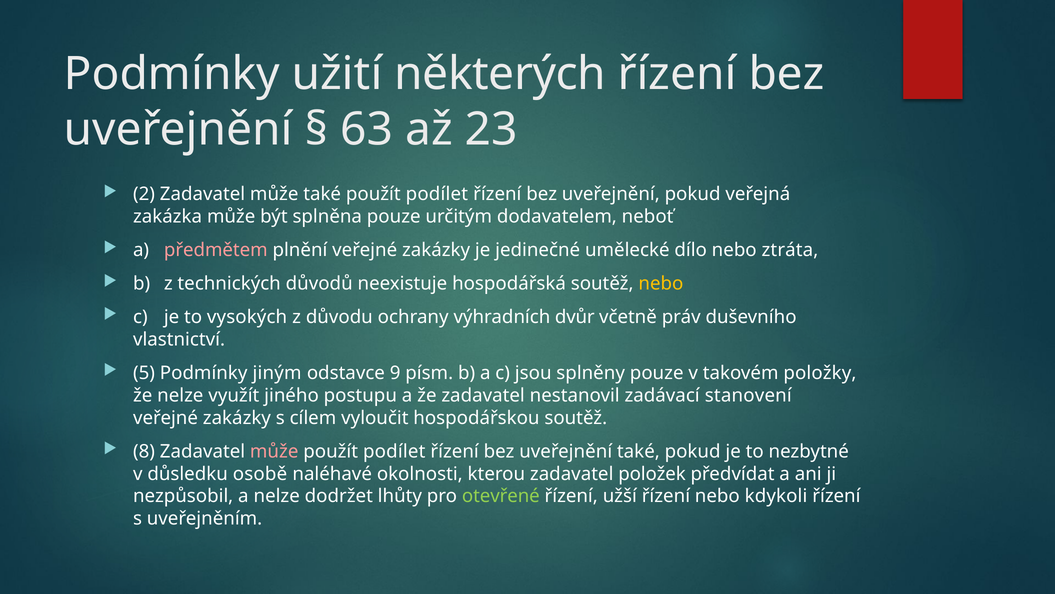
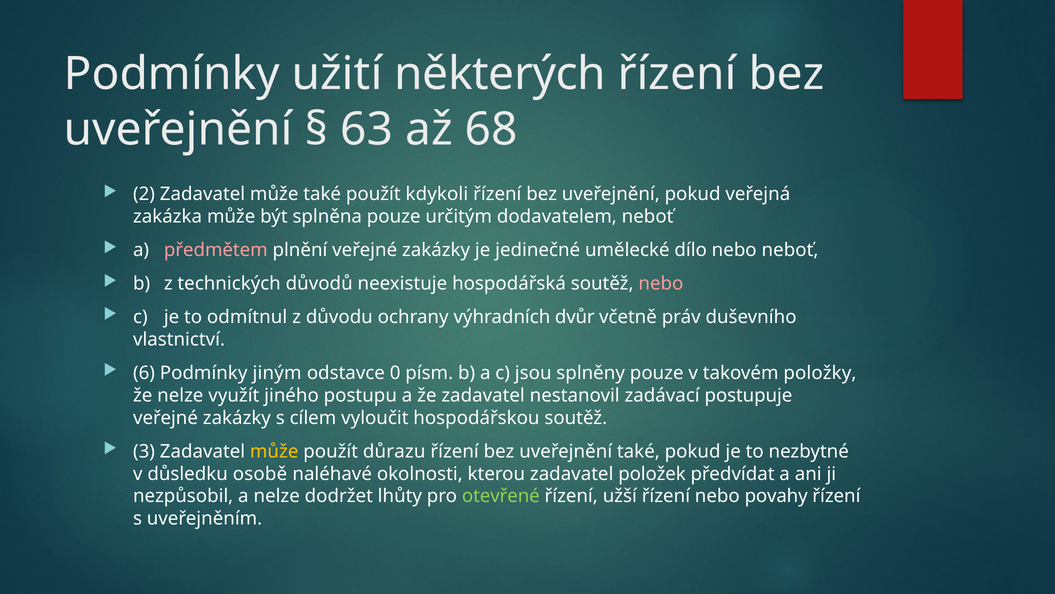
23: 23 -> 68
také použít podílet: podílet -> kdykoli
nebo ztráta: ztráta -> neboť
nebo at (661, 283) colour: yellow -> pink
vysokých: vysokých -> odmítnul
5: 5 -> 6
9: 9 -> 0
stanovení: stanovení -> postupuje
8: 8 -> 3
může at (274, 451) colour: pink -> yellow
podílet at (394, 451): podílet -> důrazu
kdykoli: kdykoli -> povahy
